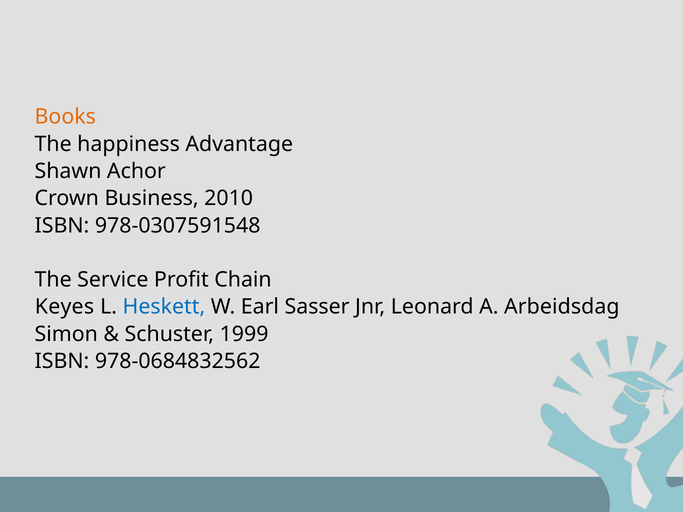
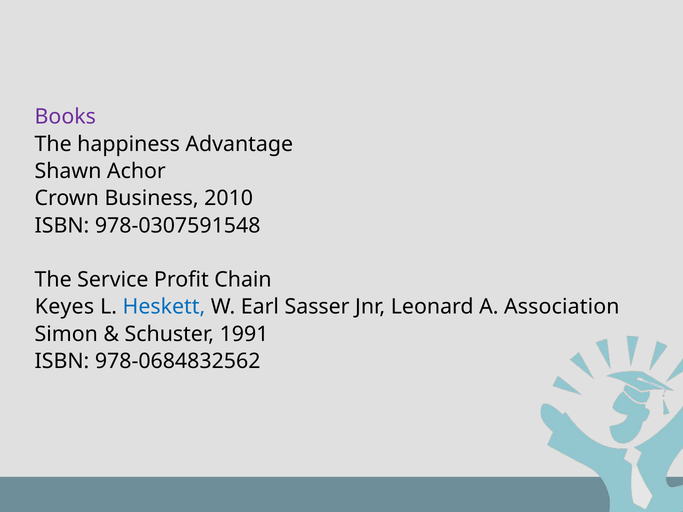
Books colour: orange -> purple
Arbeidsdag: Arbeidsdag -> Association
1999: 1999 -> 1991
